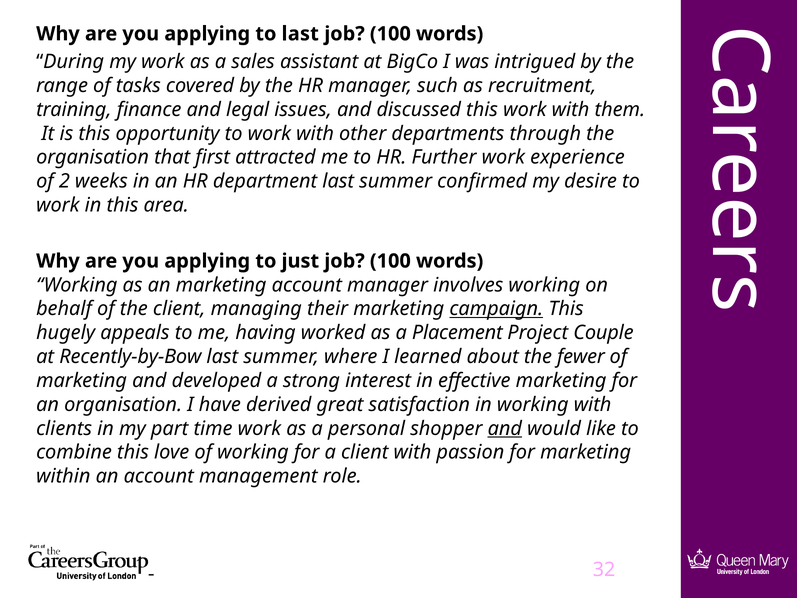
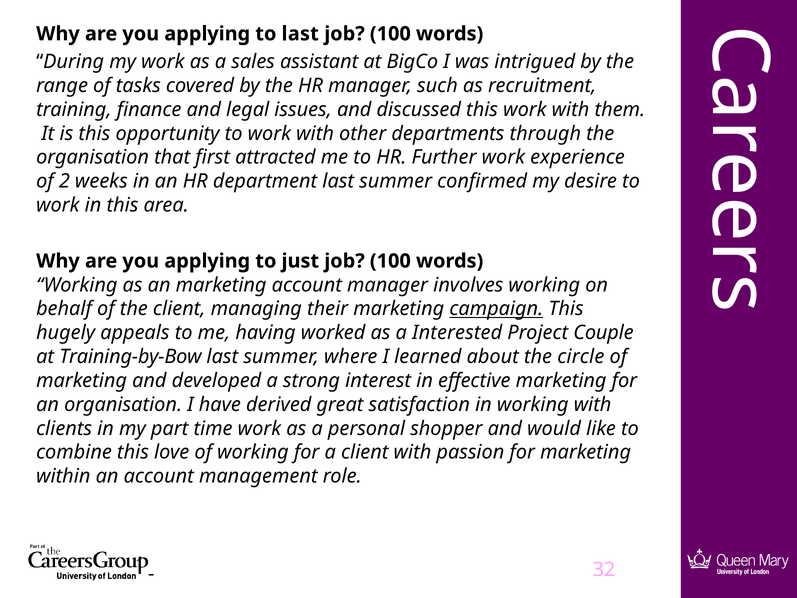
Placement: Placement -> Interested
Recently-by-Bow: Recently-by-Bow -> Training-by-Bow
fewer: fewer -> circle
and at (505, 428) underline: present -> none
